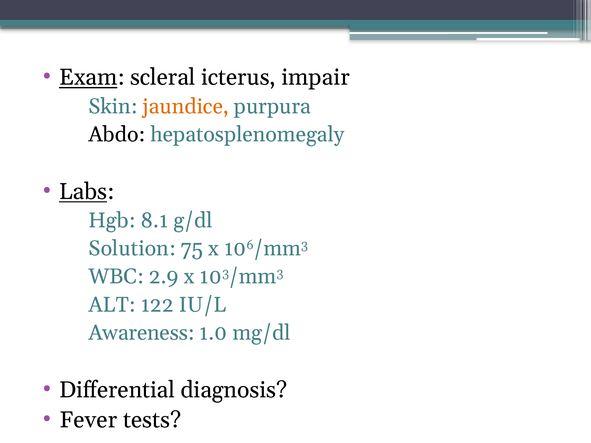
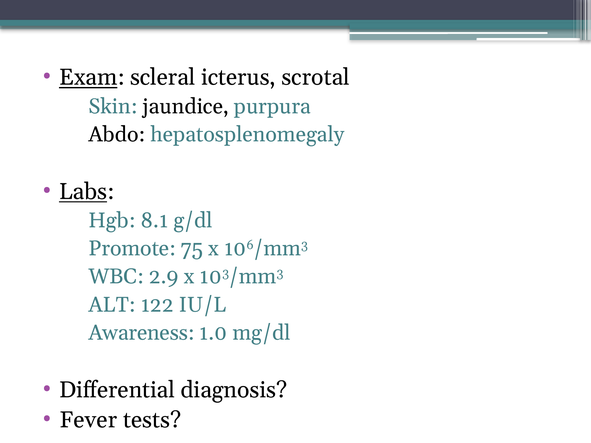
impair: impair -> scrotal
jaundice colour: orange -> black
Solution: Solution -> Promote
